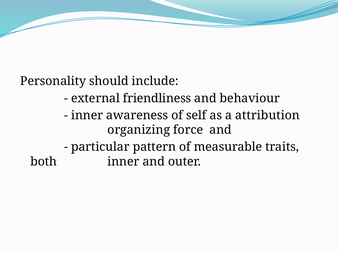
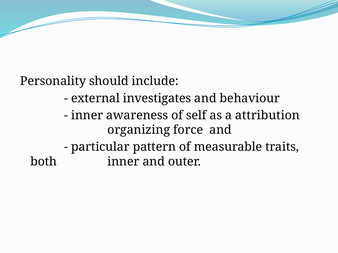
friendliness: friendliness -> investigates
